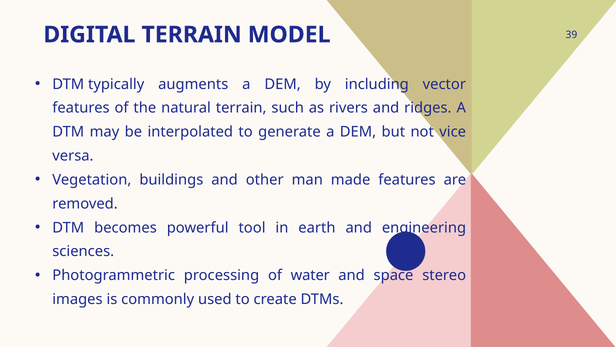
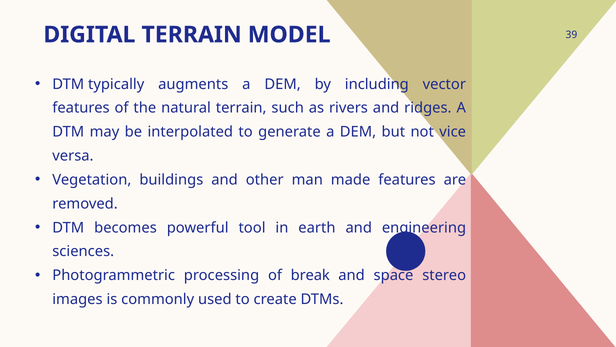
water: water -> break
